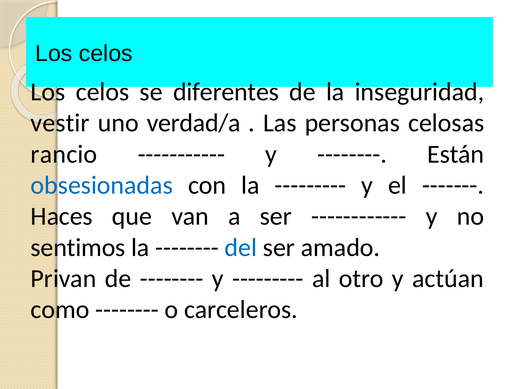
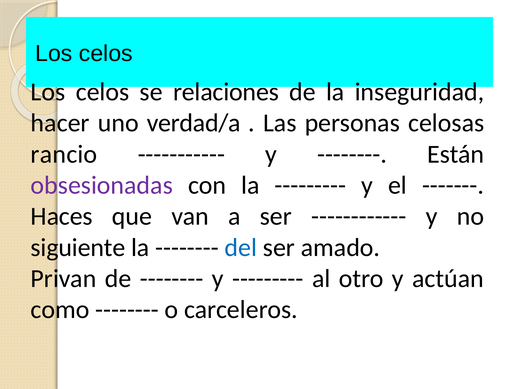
diferentes: diferentes -> relaciones
vestir: vestir -> hacer
obsesionadas colour: blue -> purple
sentimos: sentimos -> siguiente
